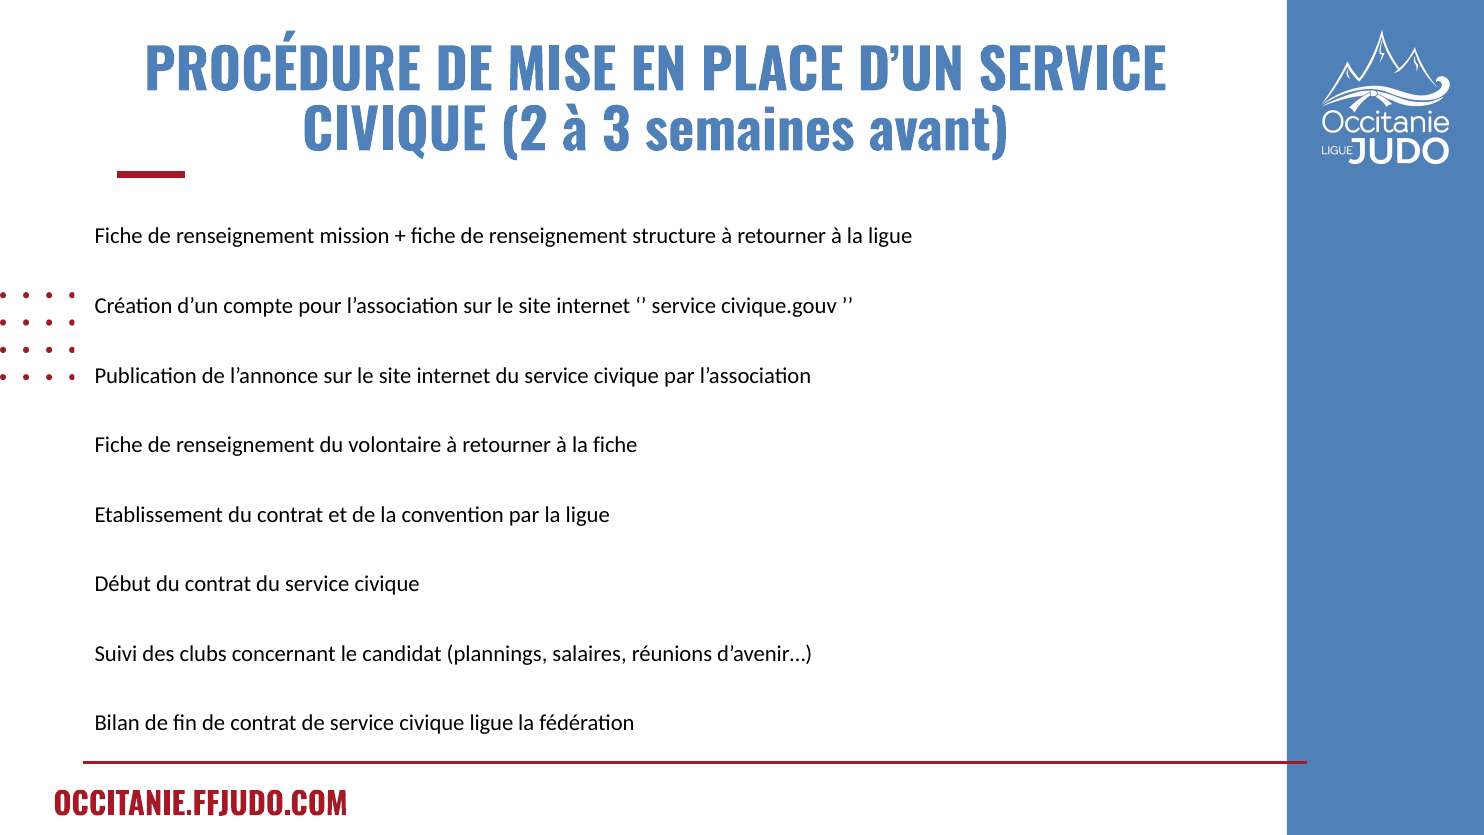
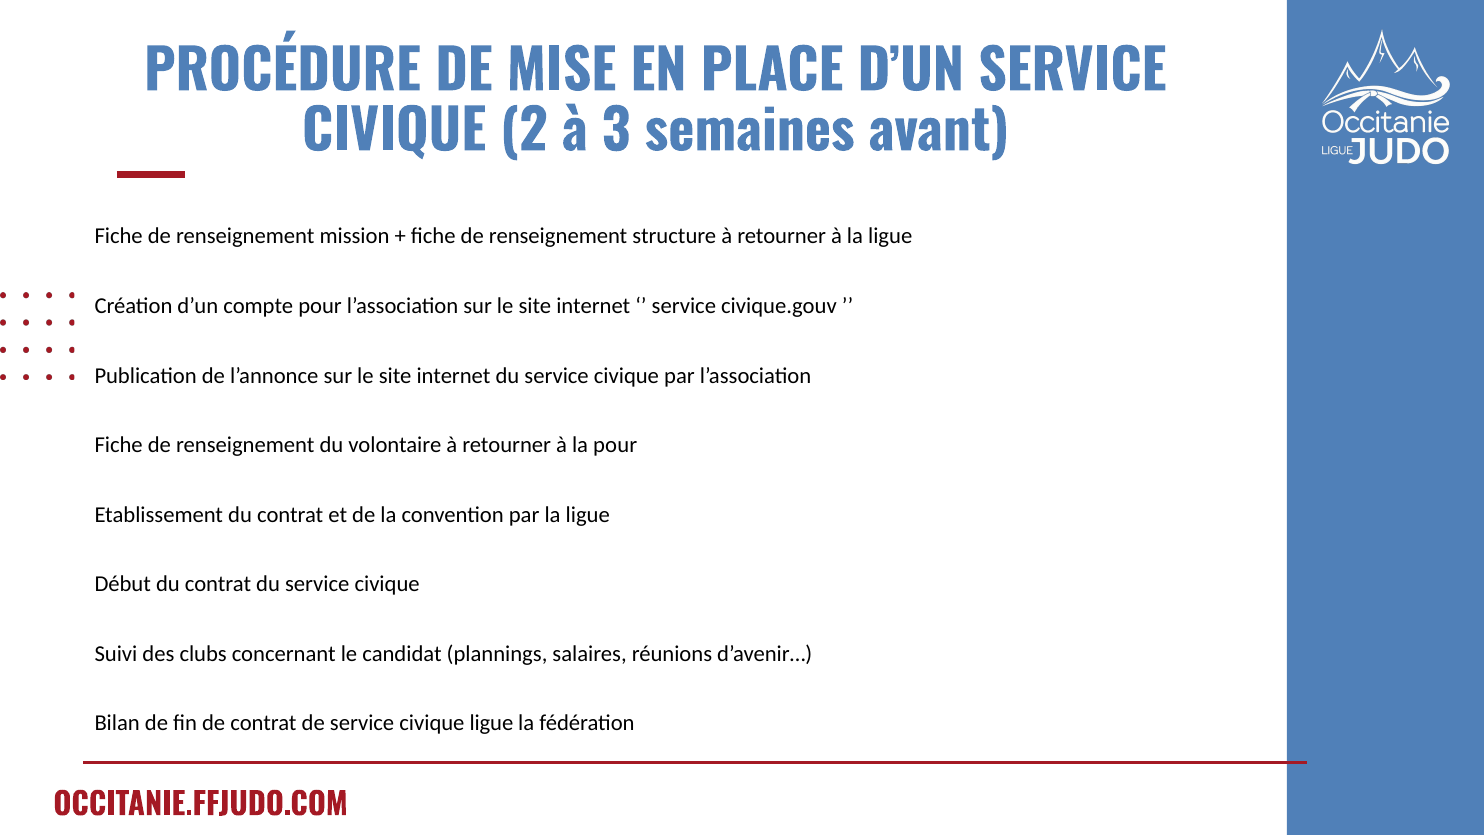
la fiche: fiche -> pour
